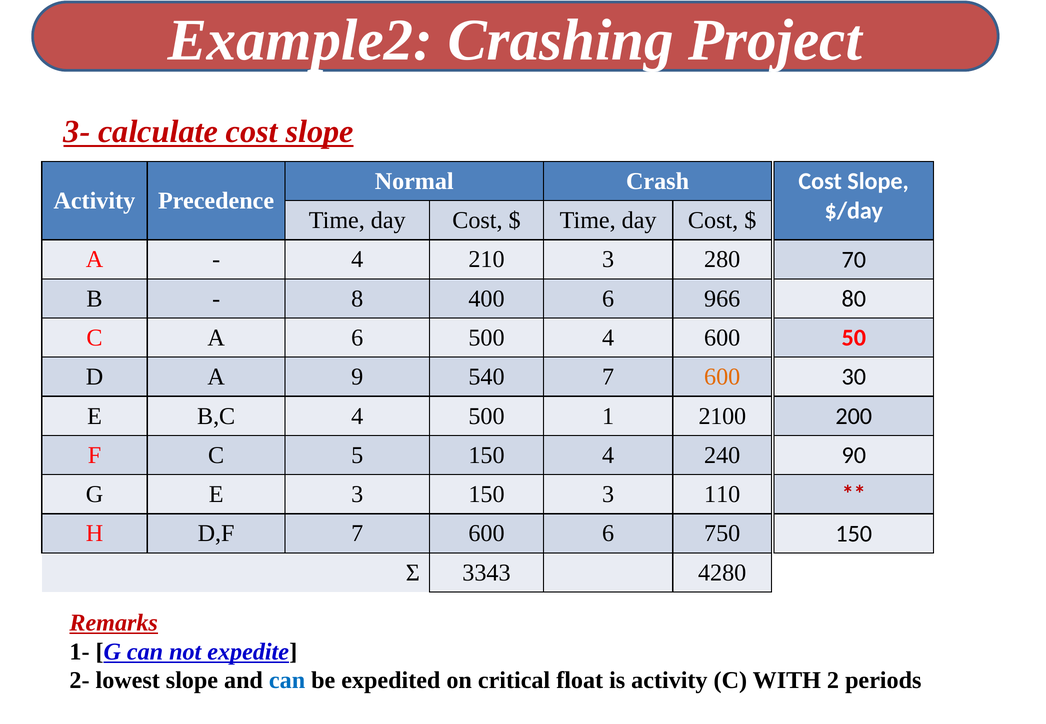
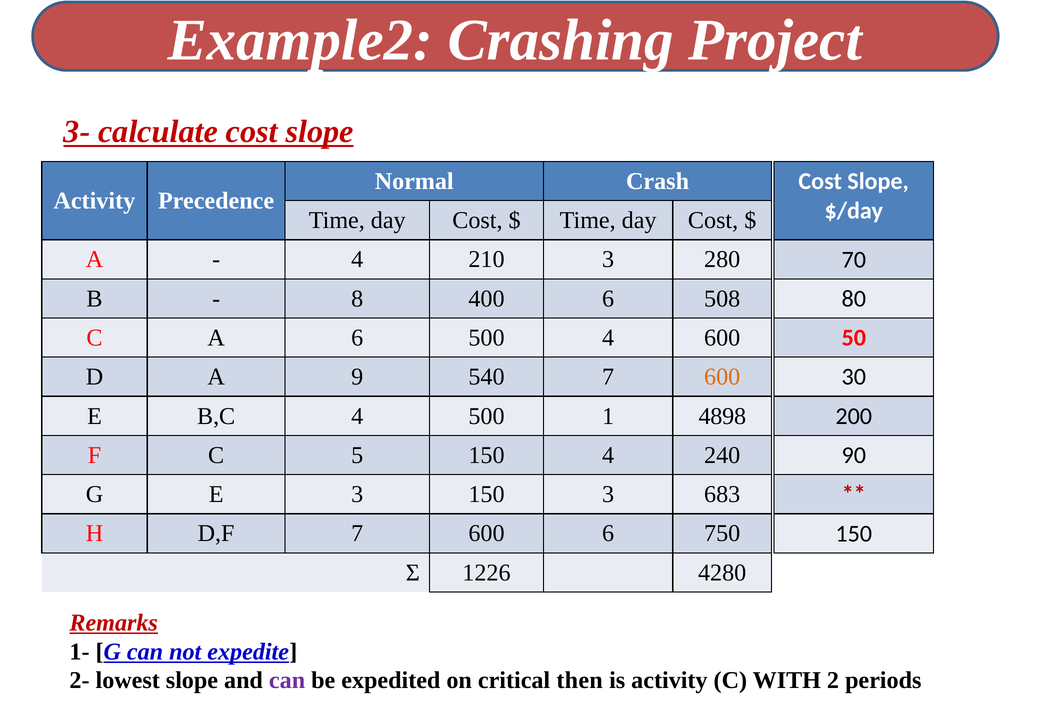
966: 966 -> 508
2100: 2100 -> 4898
110: 110 -> 683
3343: 3343 -> 1226
can at (287, 681) colour: blue -> purple
float: float -> then
